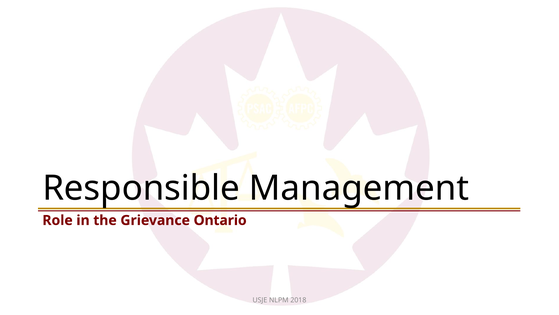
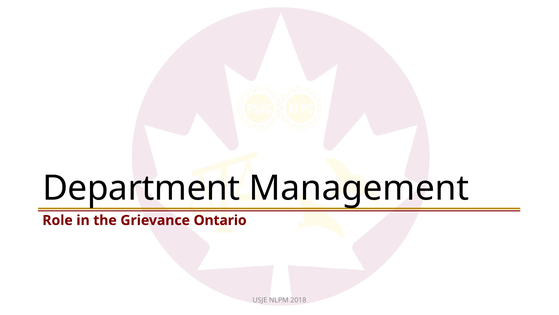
Responsible: Responsible -> Department
